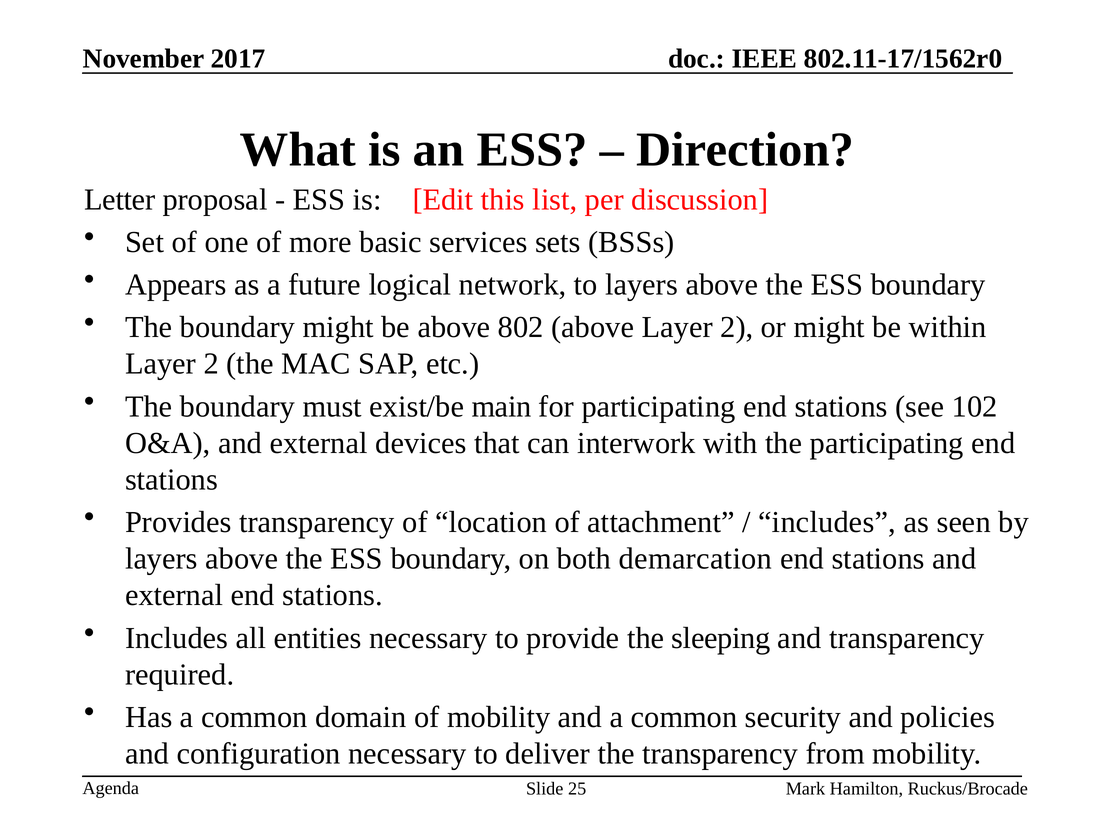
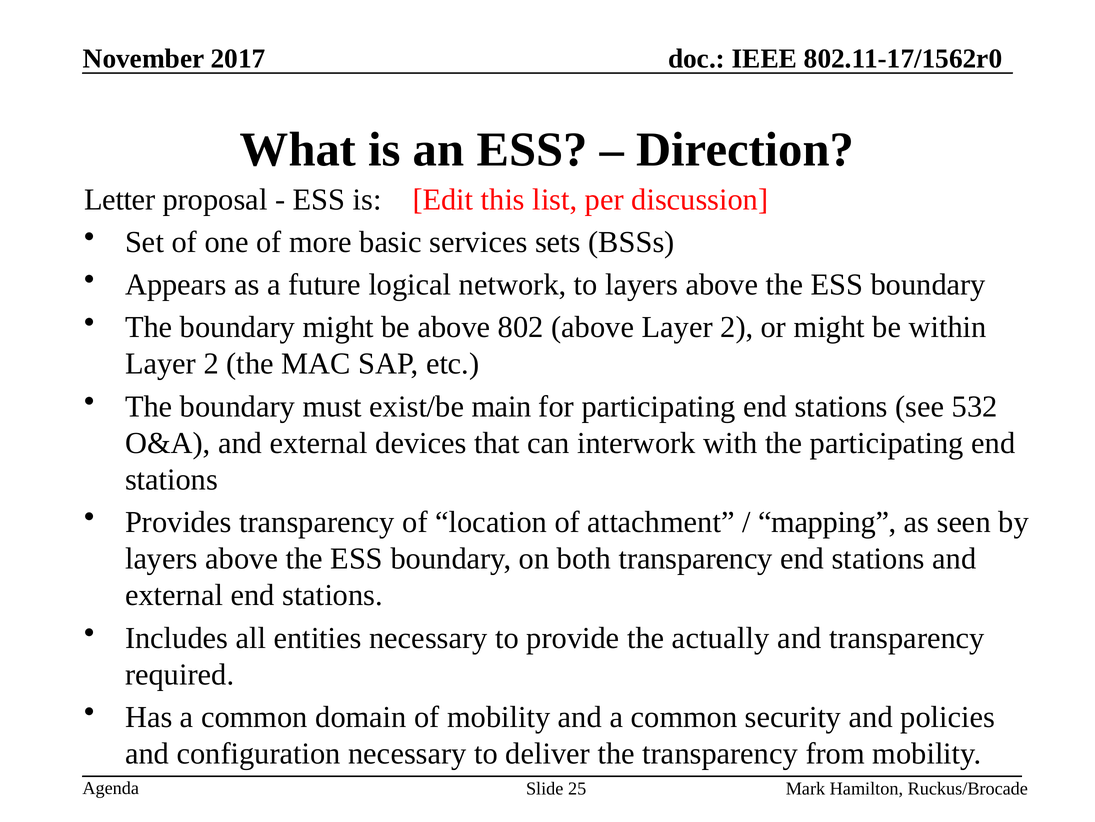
102: 102 -> 532
includes at (827, 522): includes -> mapping
both demarcation: demarcation -> transparency
sleeping: sleeping -> actually
